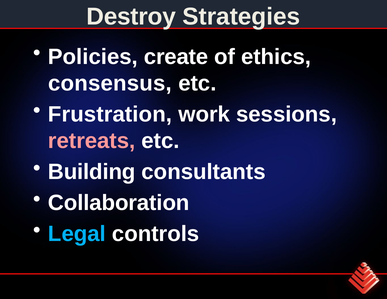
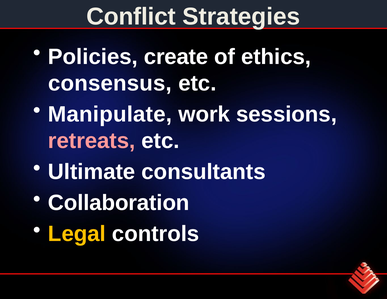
Destroy: Destroy -> Conflict
Frustration: Frustration -> Manipulate
Building: Building -> Ultimate
Legal colour: light blue -> yellow
